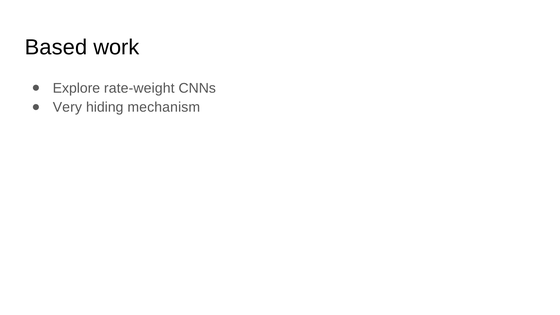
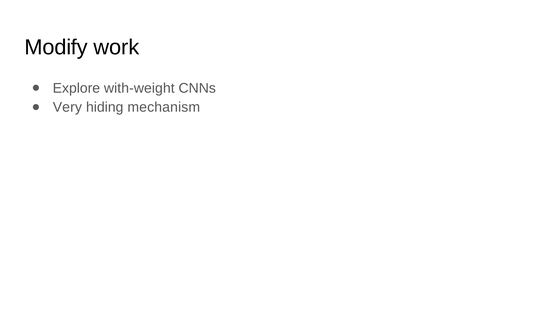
Based: Based -> Modify
rate-weight: rate-weight -> with-weight
